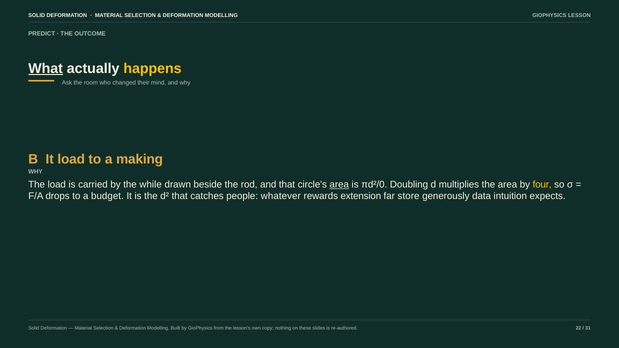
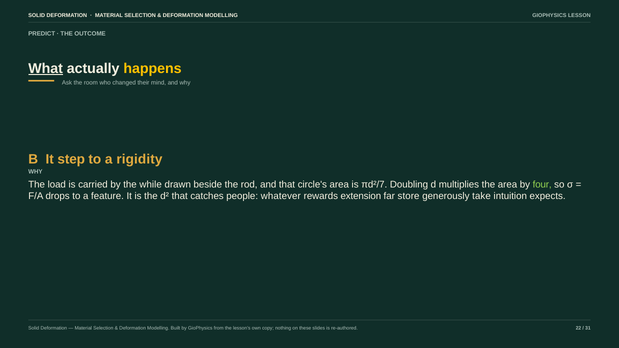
It load: load -> step
making: making -> rigidity
area at (339, 185) underline: present -> none
πd²/0: πd²/0 -> πd²/7
four colour: yellow -> light green
budget: budget -> feature
data: data -> take
